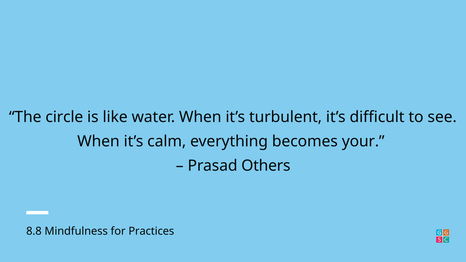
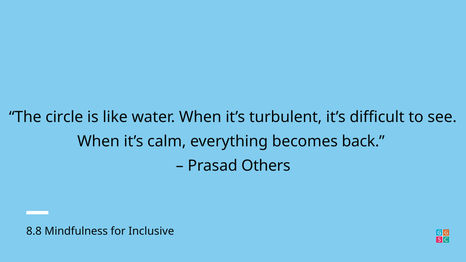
your: your -> back
Practices: Practices -> Inclusive
